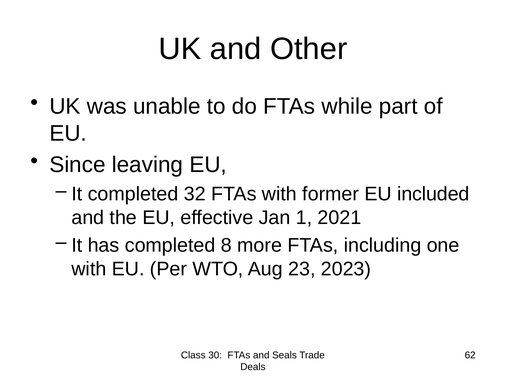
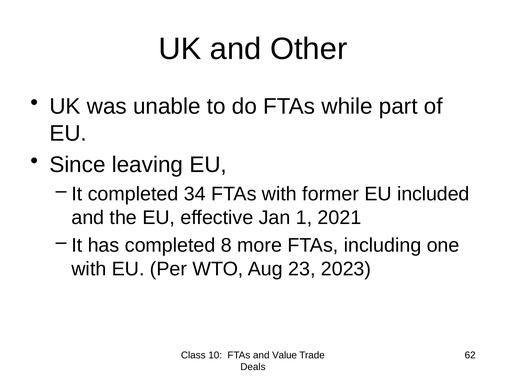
32: 32 -> 34
30: 30 -> 10
Seals: Seals -> Value
